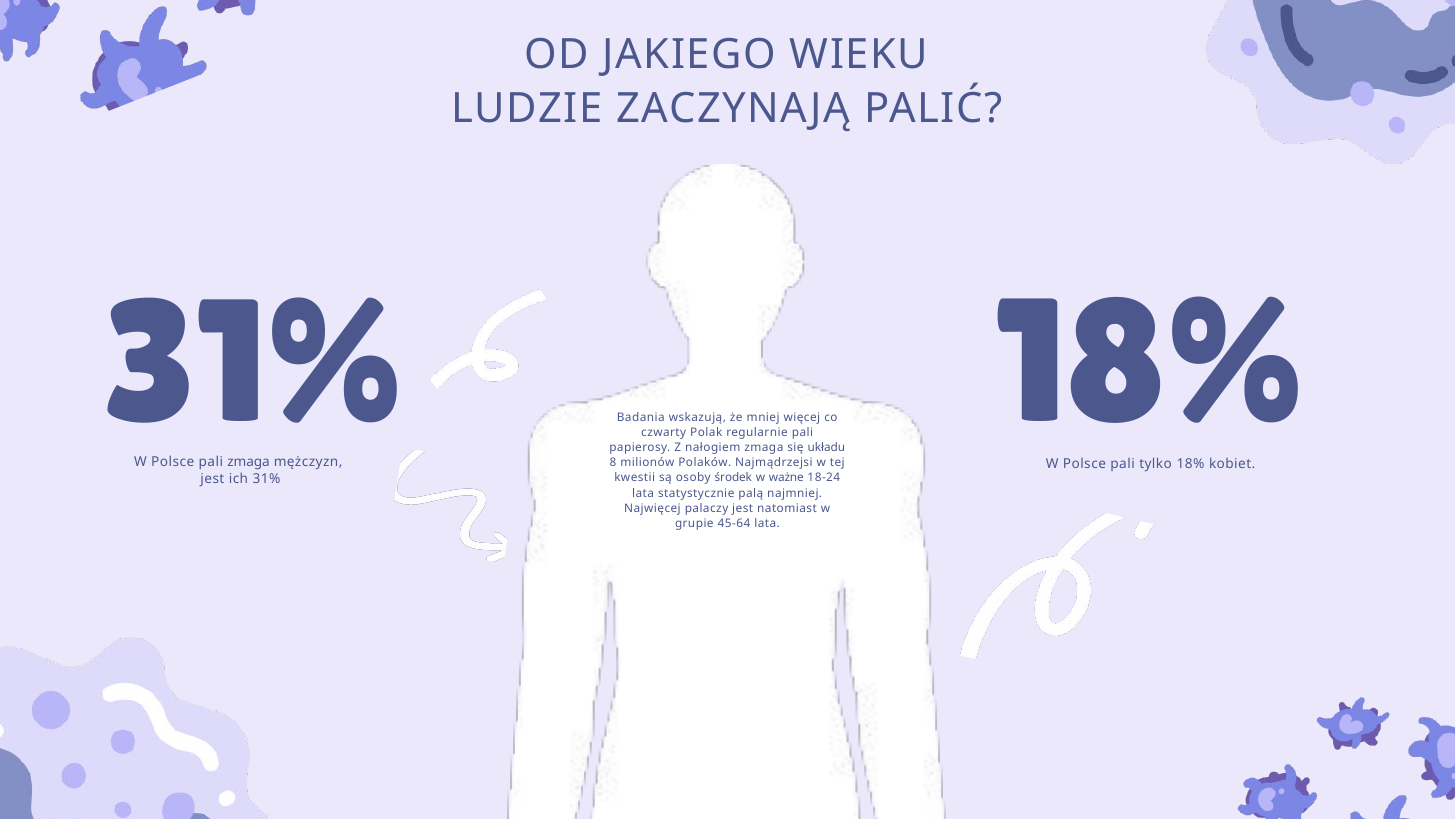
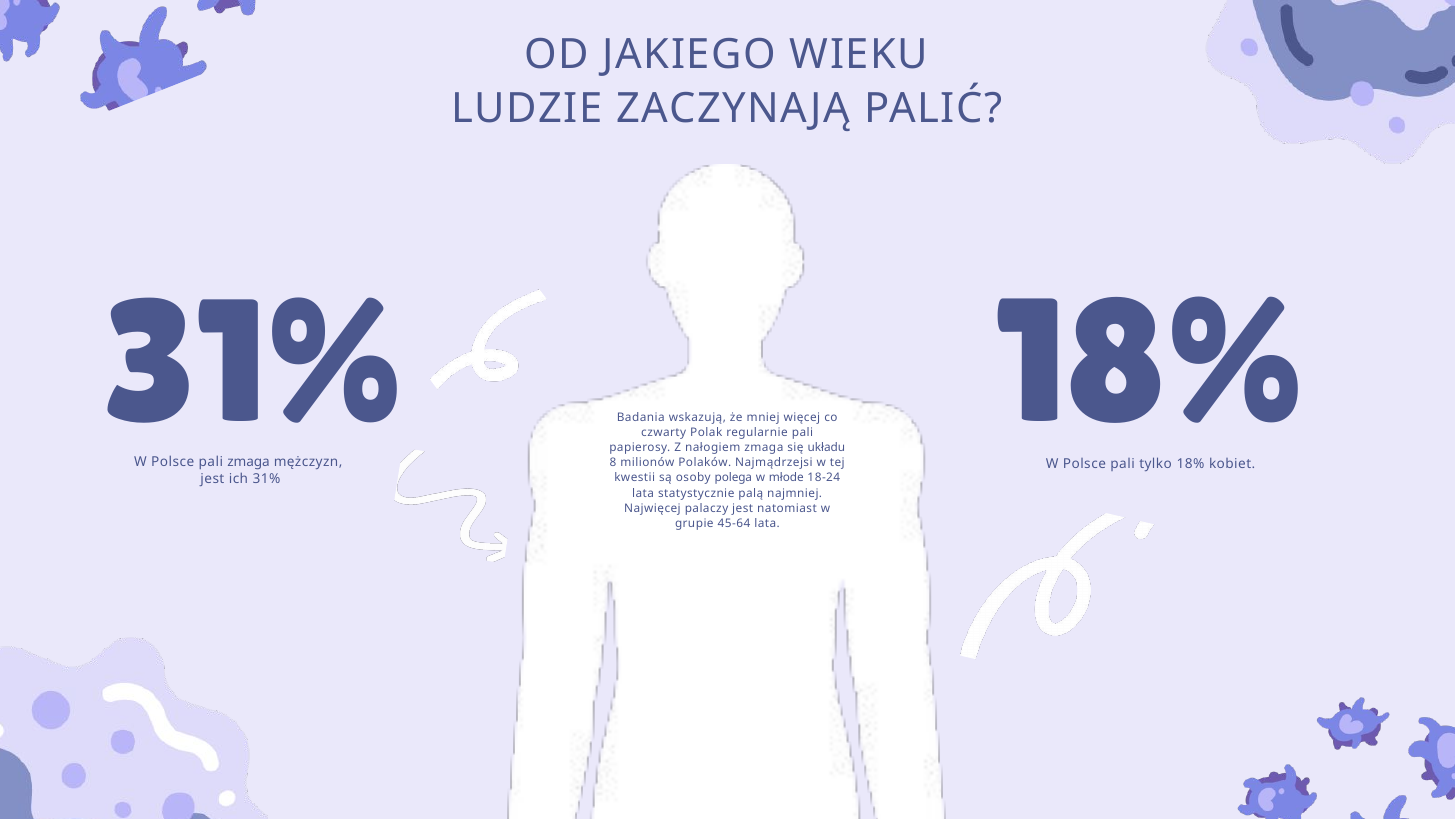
środek: środek -> polega
ważne: ważne -> młode
